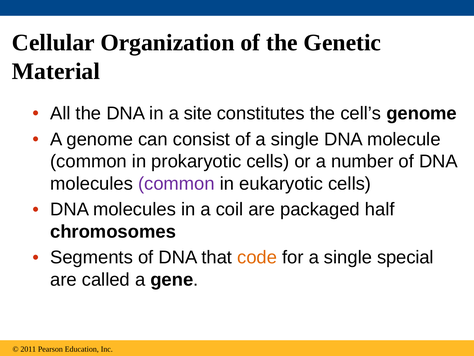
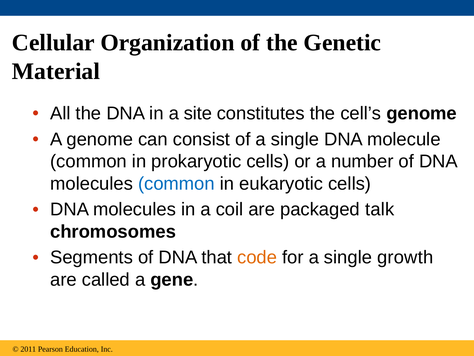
common at (176, 183) colour: purple -> blue
half: half -> talk
special: special -> growth
